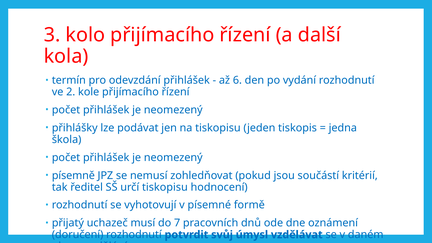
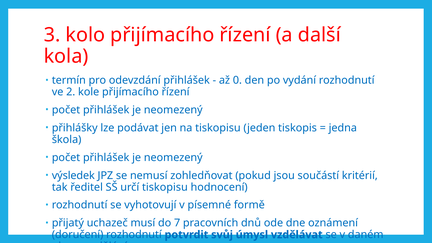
6: 6 -> 0
písemně: písemně -> výsledek
